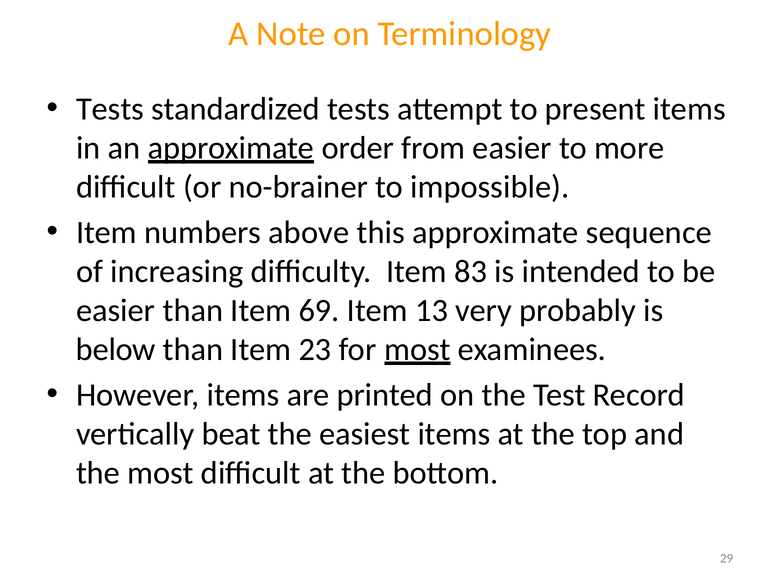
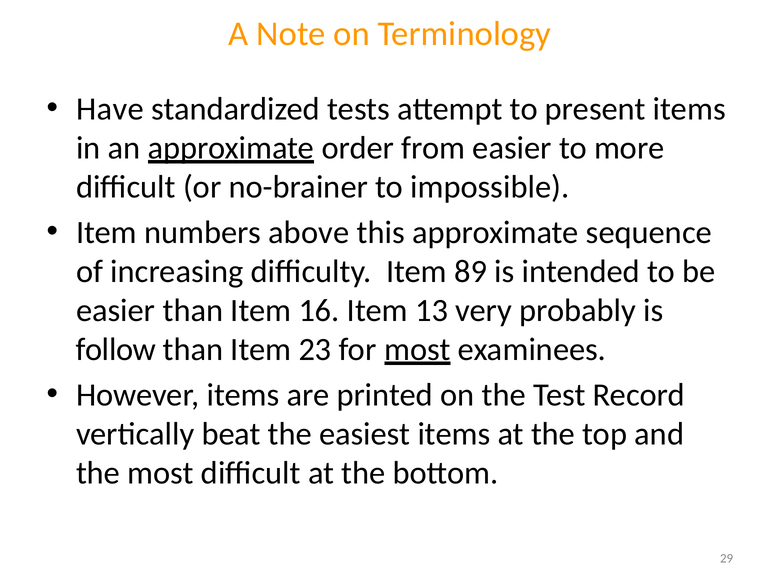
Tests at (110, 109): Tests -> Have
83: 83 -> 89
69: 69 -> 16
below: below -> follow
